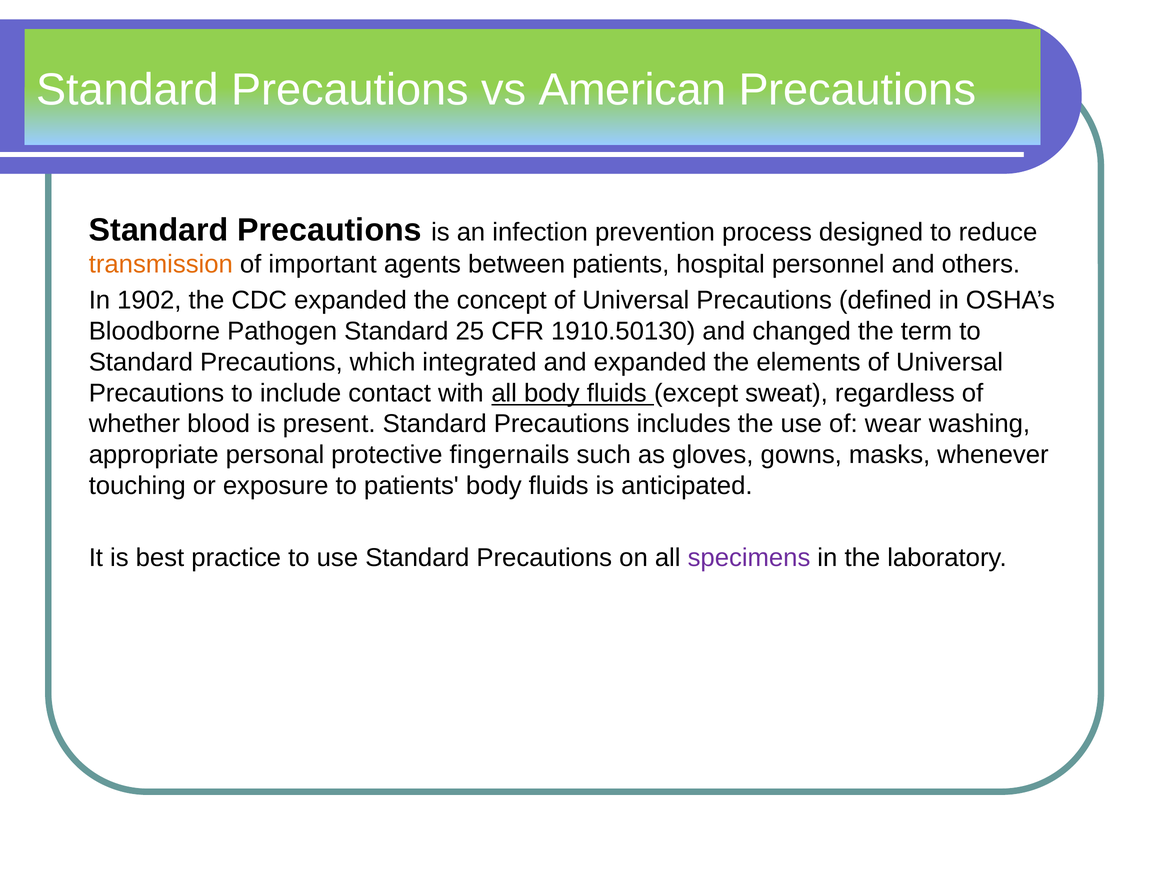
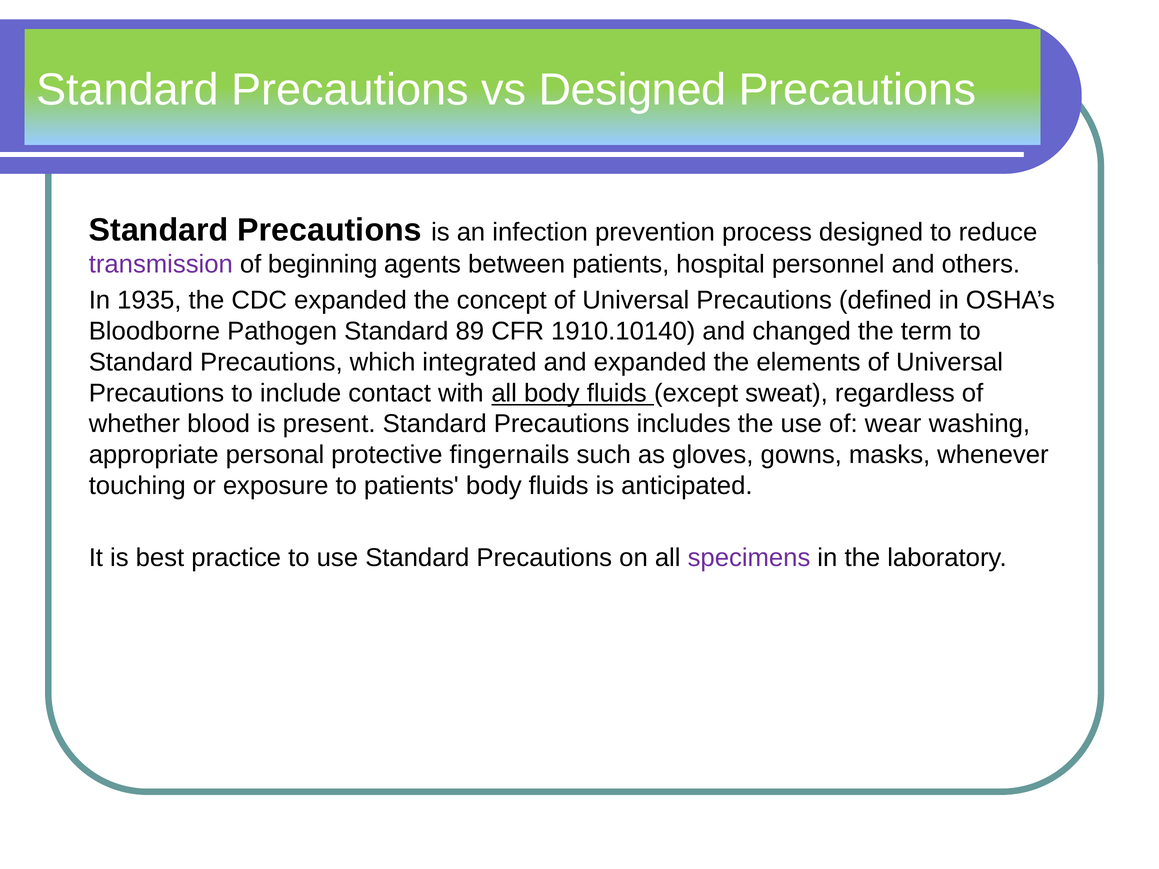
vs American: American -> Designed
transmission colour: orange -> purple
important: important -> beginning
1902: 1902 -> 1935
25: 25 -> 89
1910.50130: 1910.50130 -> 1910.10140
